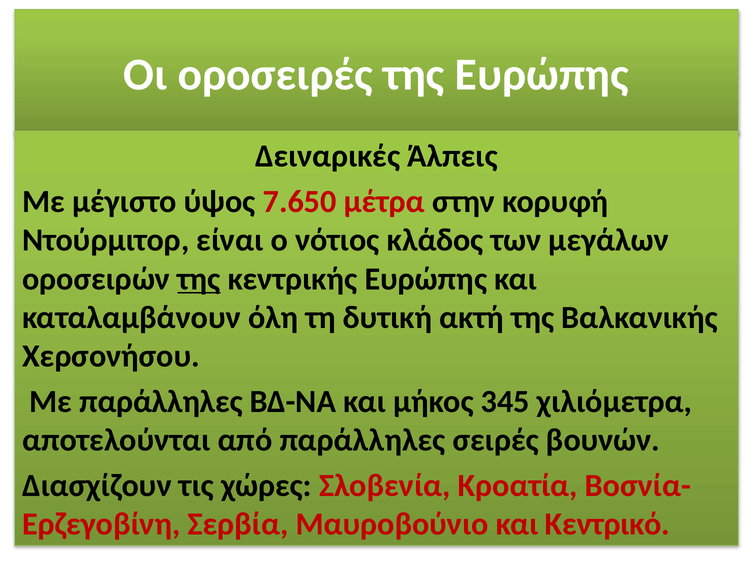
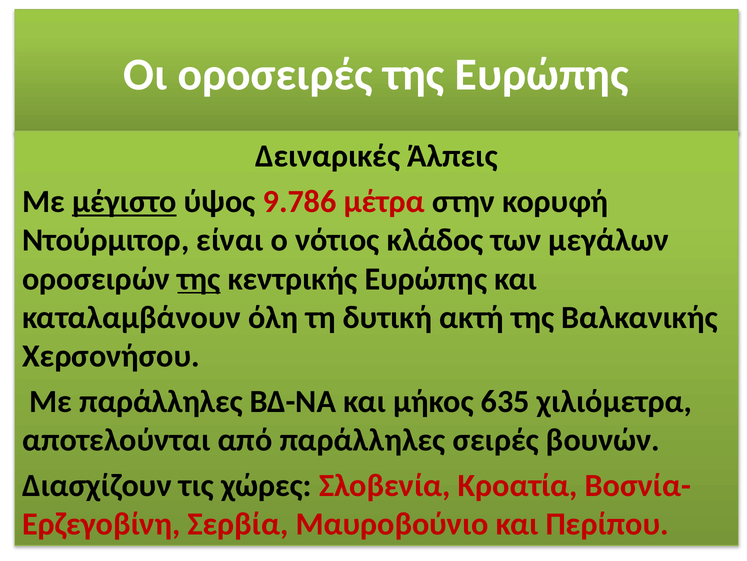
μέγιστο underline: none -> present
7.650: 7.650 -> 9.786
345: 345 -> 635
Κεντρικό: Κεντρικό -> Περίπου
